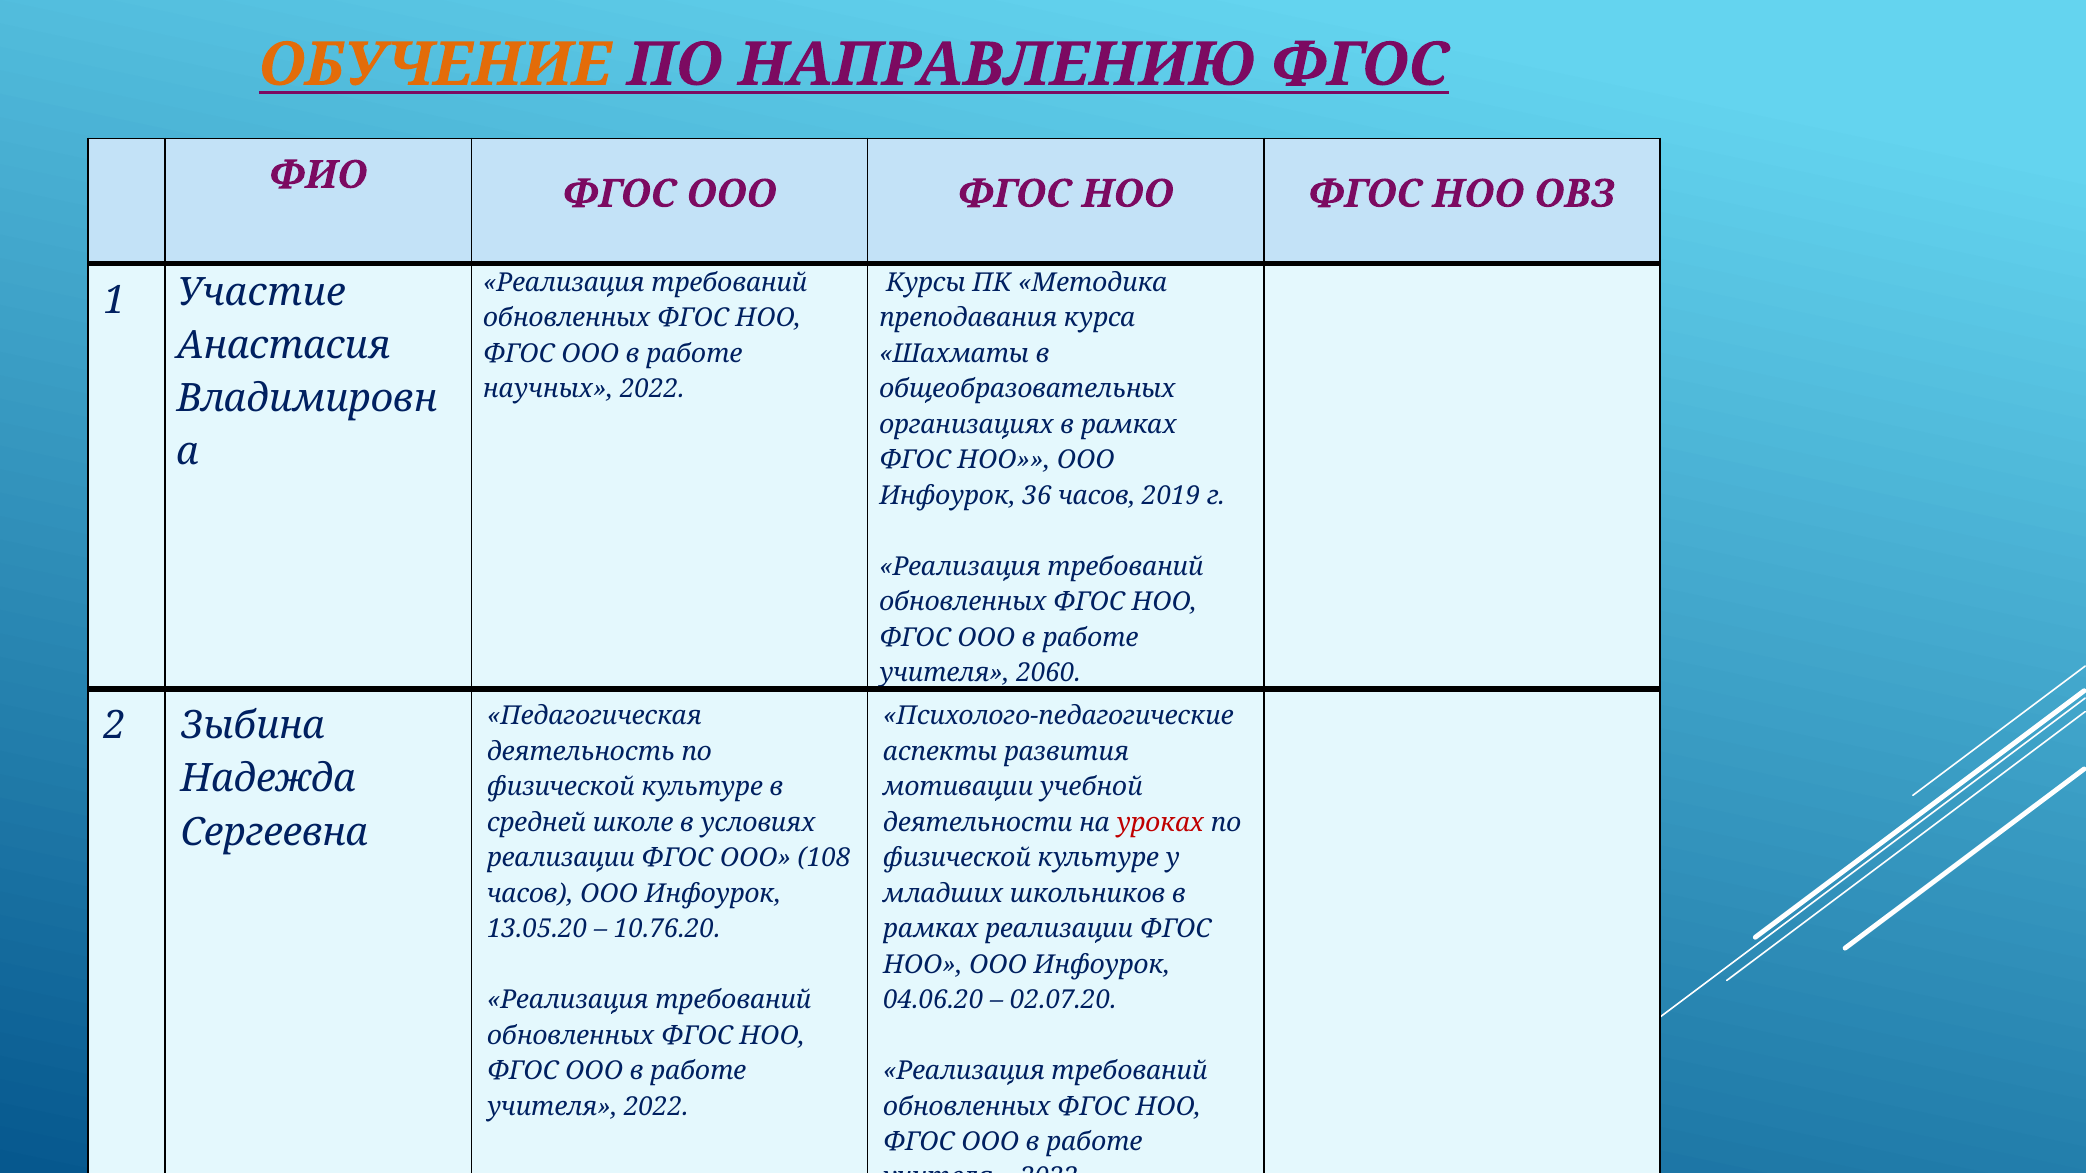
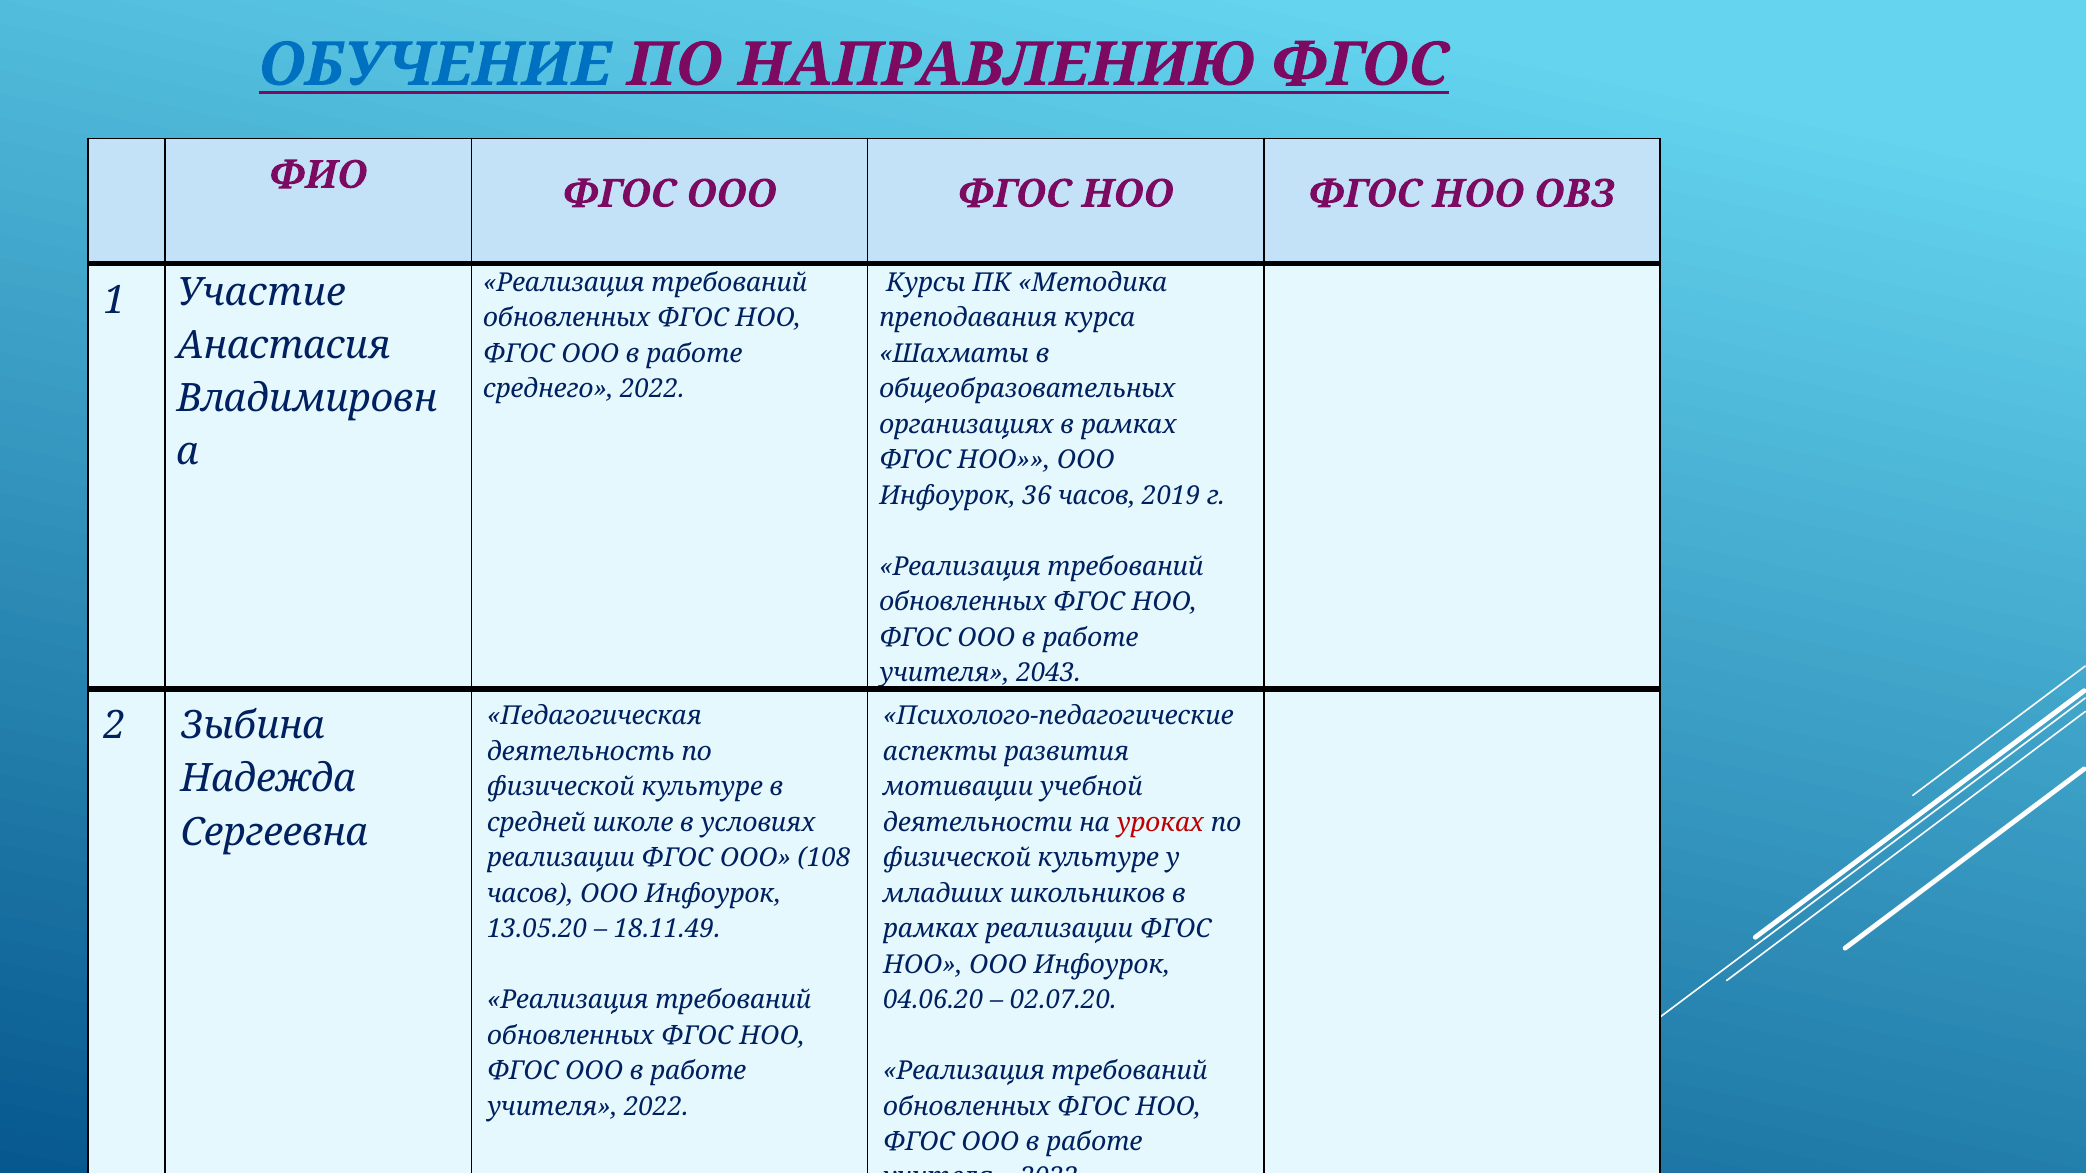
ОБУЧЕНИЕ colour: orange -> blue
научных: научных -> среднего
2060: 2060 -> 2043
10.76.20: 10.76.20 -> 18.11.49
